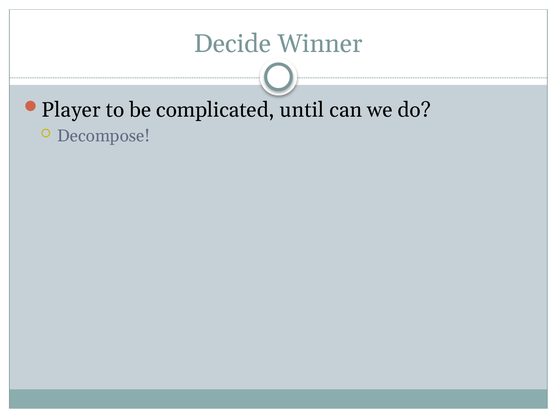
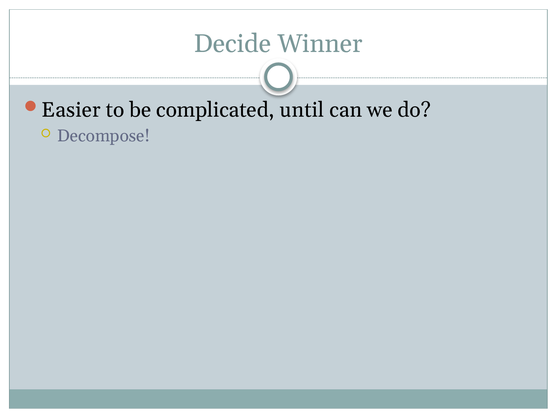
Player: Player -> Easier
